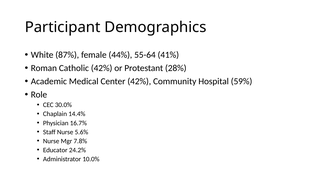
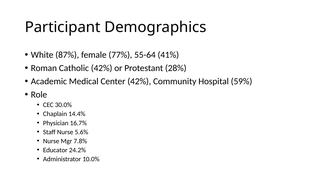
44%: 44% -> 77%
